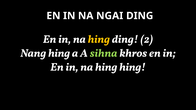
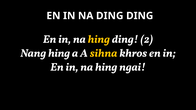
NA NGAI: NGAI -> DING
sihna colour: light green -> yellow
hing hing: hing -> ngai
